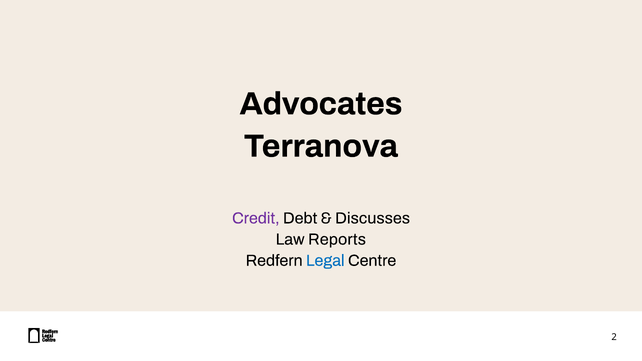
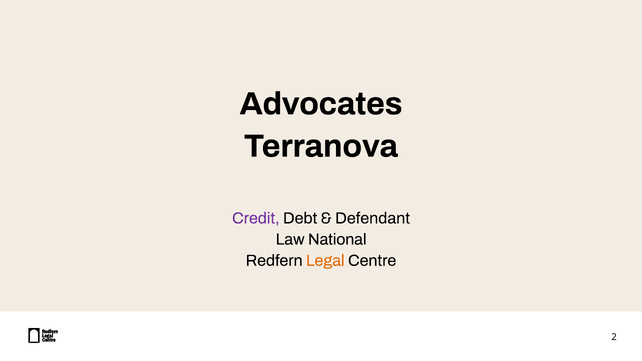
Discusses: Discusses -> Defendant
Reports: Reports -> National
Legal colour: blue -> orange
